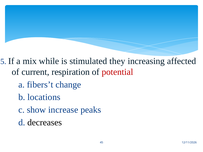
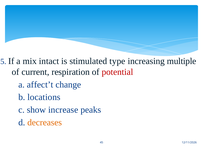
while: while -> intact
they: they -> type
affected: affected -> multiple
fibers’t: fibers’t -> affect’t
decreases colour: black -> orange
